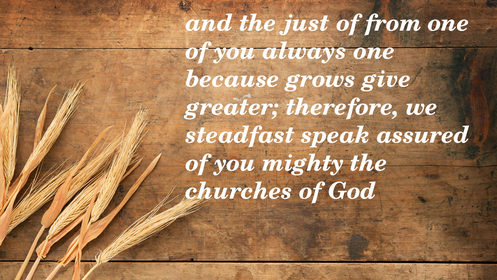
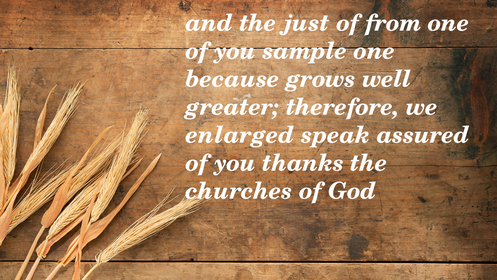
always: always -> sample
give: give -> well
steadfast: steadfast -> enlarged
mighty: mighty -> thanks
